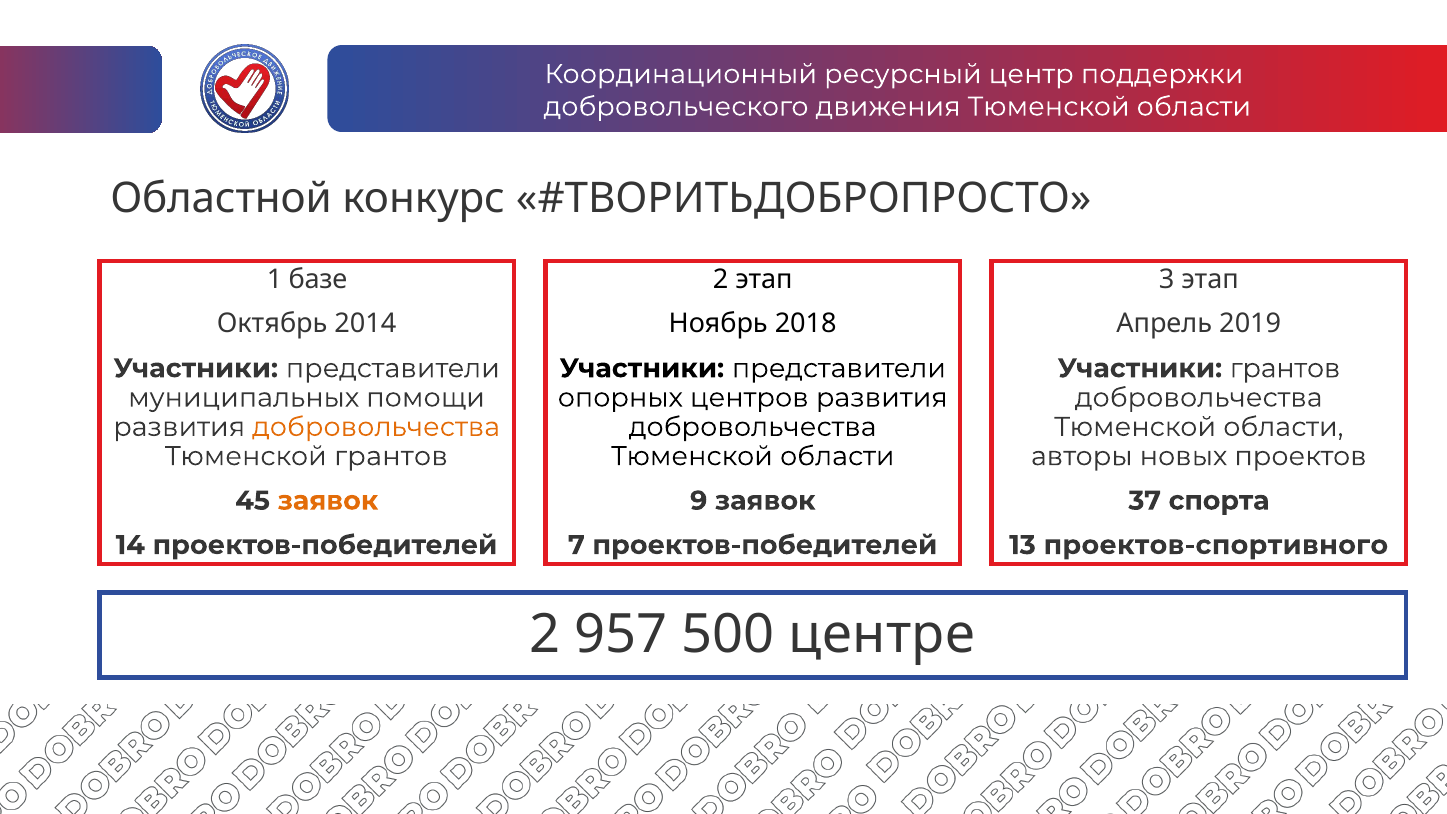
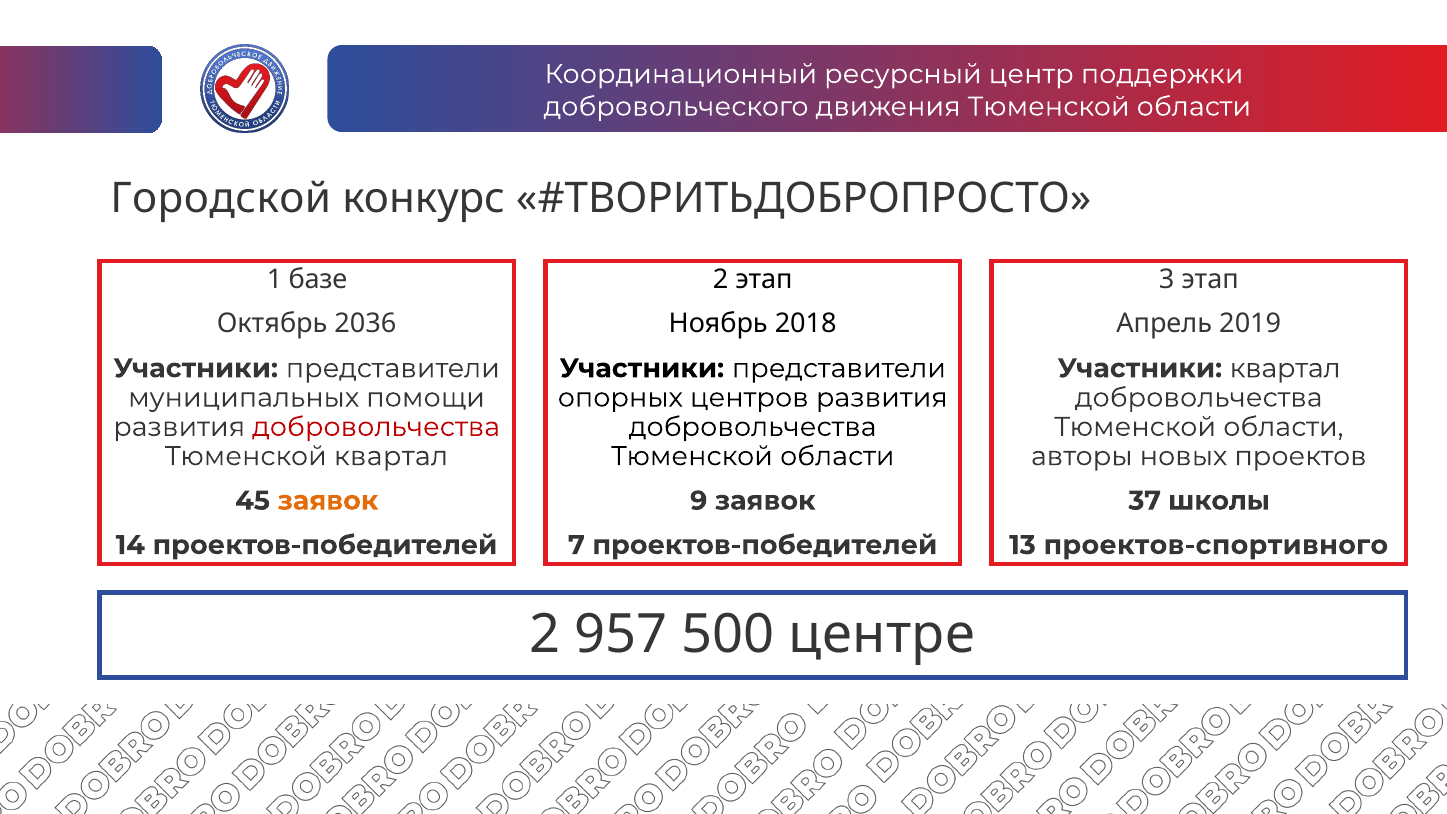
Областной: Областной -> Городской
2014: 2014 -> 2036
Участники грантов: грантов -> квартал
добровольчества at (376, 427) colour: orange -> red
Тюменской грантов: грантов -> квартал
спорта: спорта -> школы
